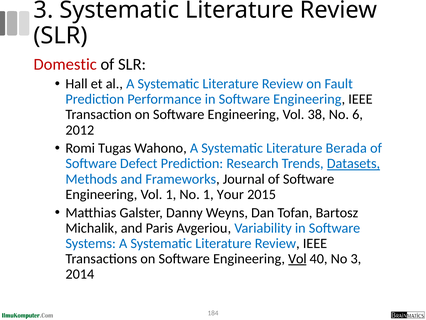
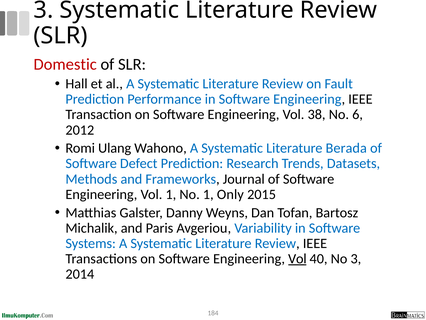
Tugas: Tugas -> Ulang
Datasets underline: present -> none
Your: Your -> Only
